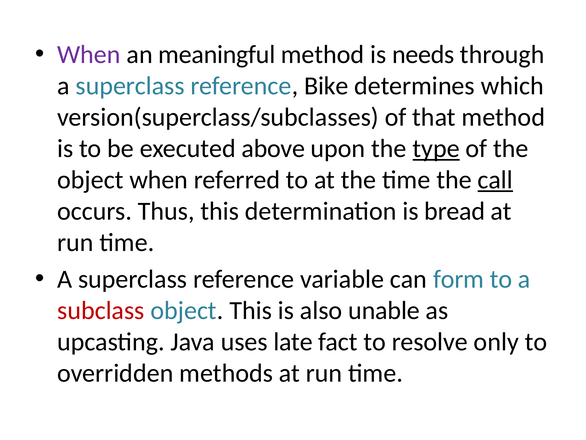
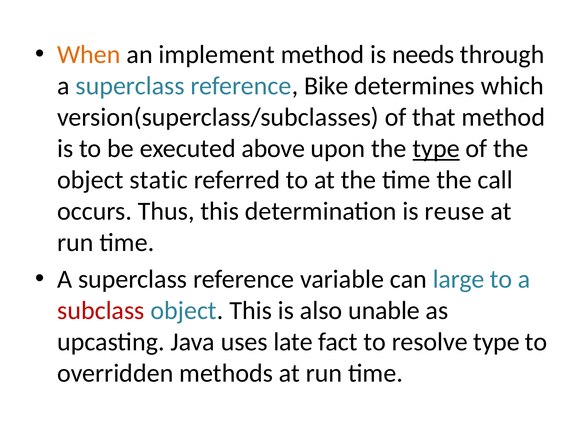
When at (89, 55) colour: purple -> orange
meaningful: meaningful -> implement
object when: when -> static
call underline: present -> none
bread: bread -> reuse
form: form -> large
resolve only: only -> type
